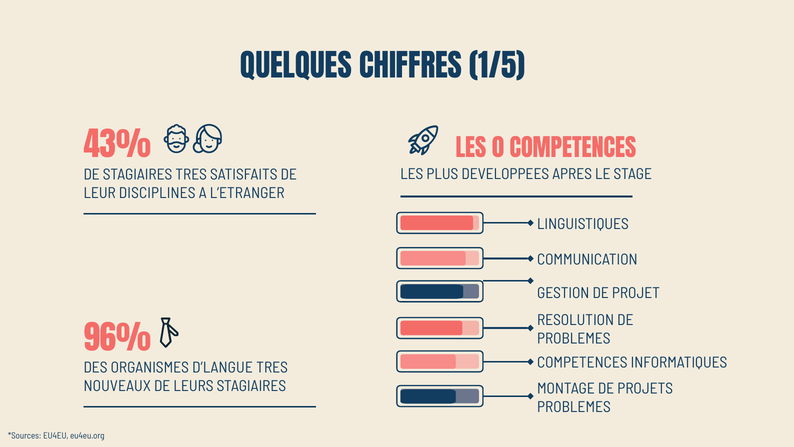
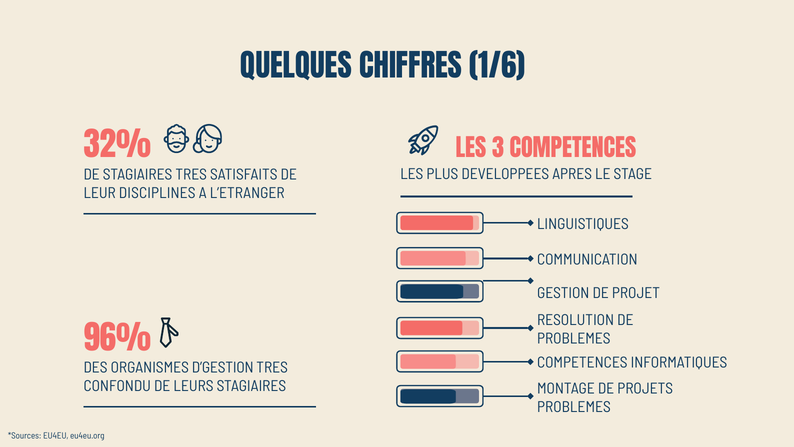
1/5: 1/5 -> 1/6
43%: 43% -> 32%
0: 0 -> 3
D’LANGUE: D’LANGUE -> D’GESTION
NOUVEAUX: NOUVEAUX -> CONFONDU
